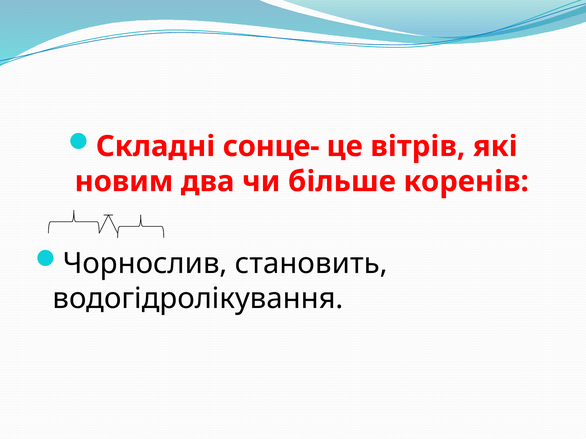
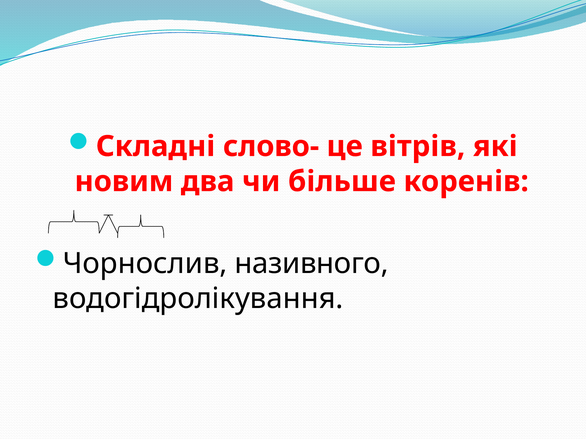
сонце-: сонце- -> слово-
становить: становить -> називного
